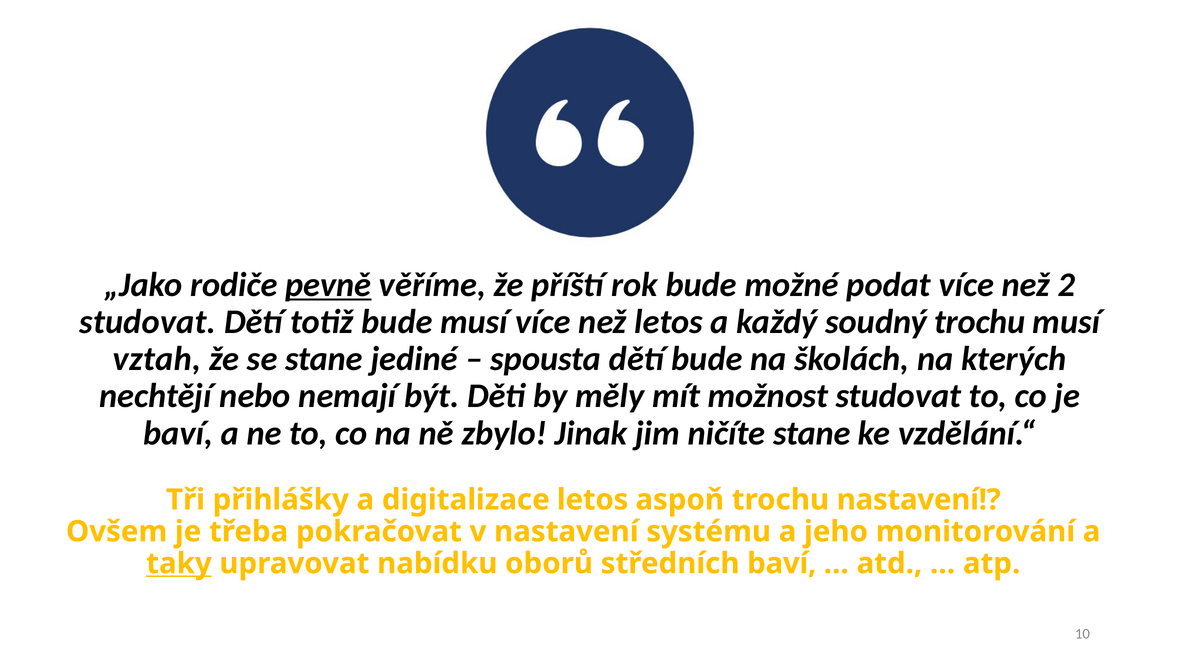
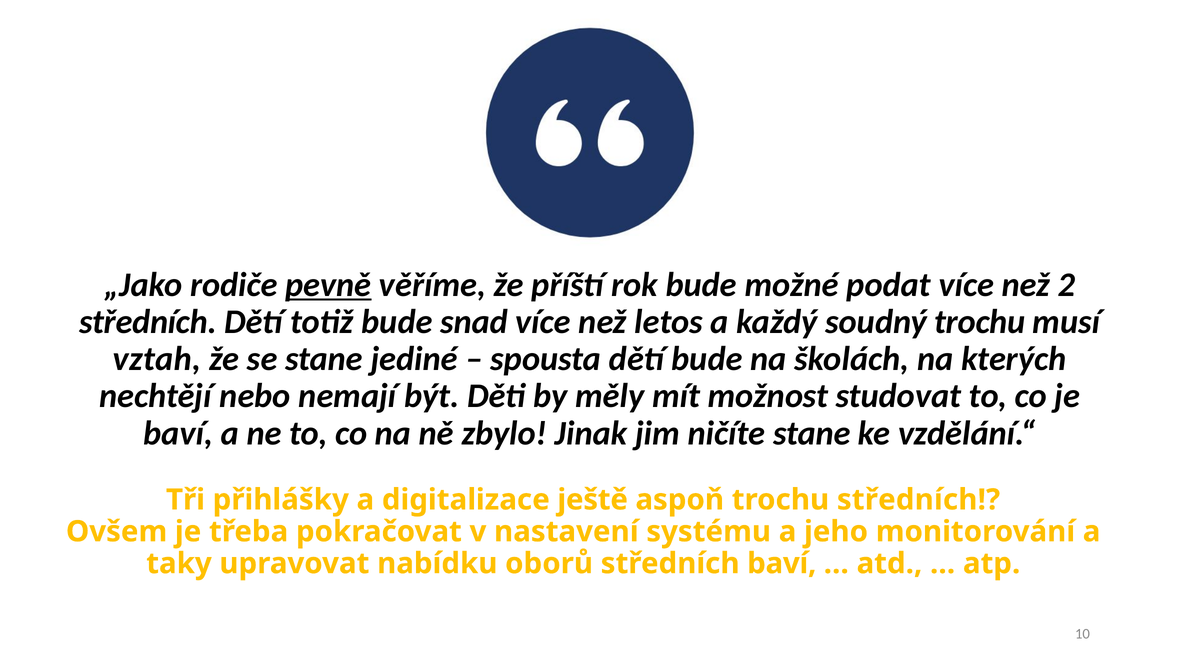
studovat at (148, 322): studovat -> středních
bude musí: musí -> snad
digitalizace letos: letos -> ještě
trochu nastavení: nastavení -> středních
taky underline: present -> none
